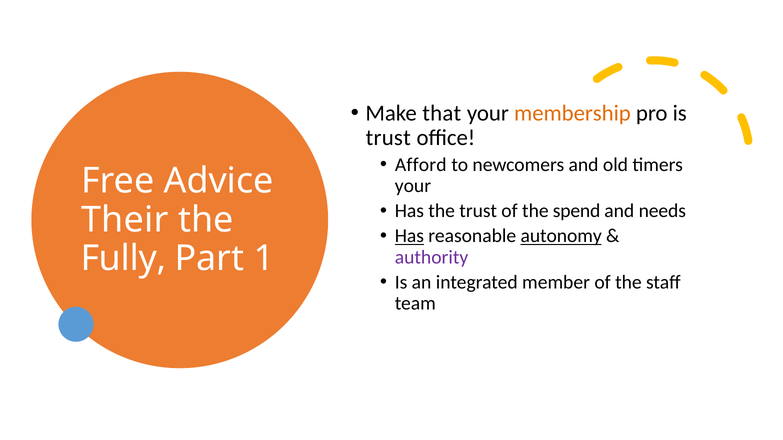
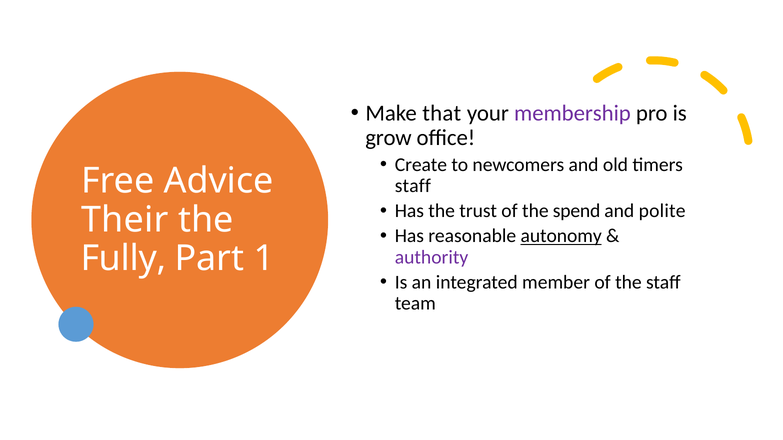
membership colour: orange -> purple
trust at (388, 138): trust -> grow
Afford: Afford -> Create
your at (413, 186): your -> staff
needs: needs -> polite
Has at (409, 236) underline: present -> none
